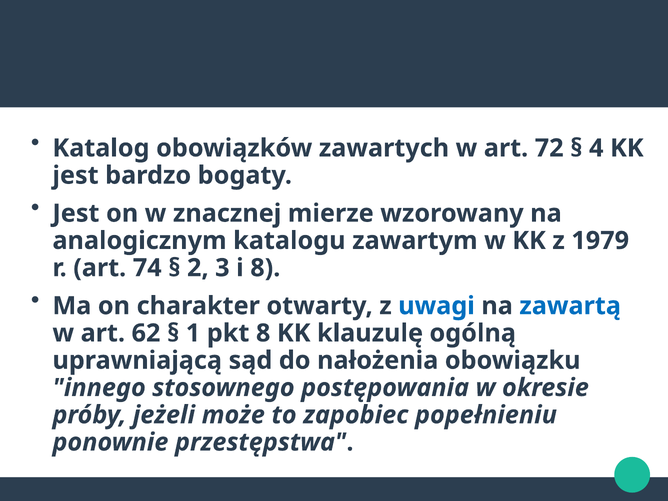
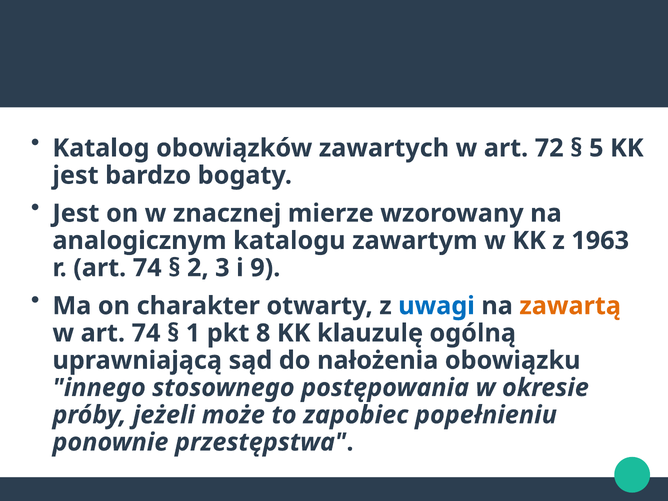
4: 4 -> 5
1979: 1979 -> 1963
i 8: 8 -> 9
zawartą colour: blue -> orange
w art 62: 62 -> 74
